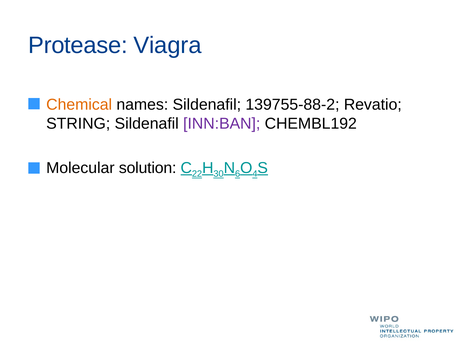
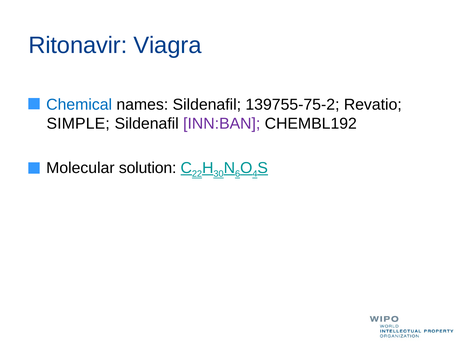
Protease: Protease -> Ritonavir
Chemical colour: orange -> blue
139755-88-2: 139755-88-2 -> 139755-75-2
STRING: STRING -> SIMPLE
